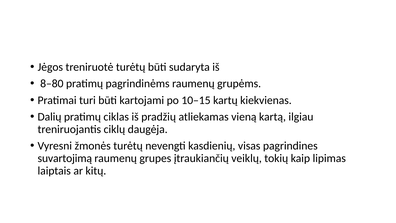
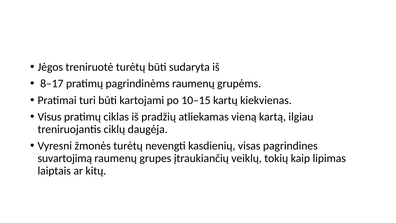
8–80: 8–80 -> 8–17
Dalių: Dalių -> Visus
